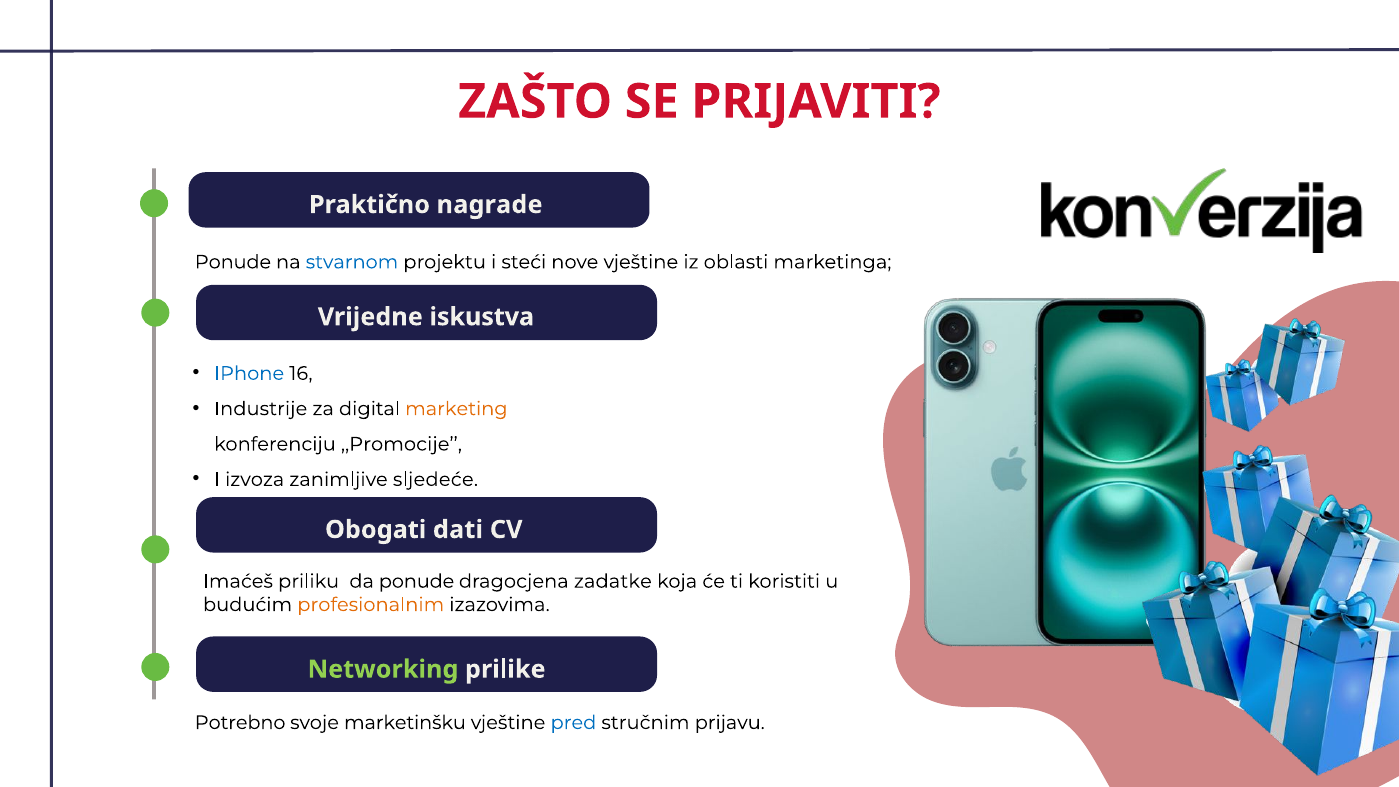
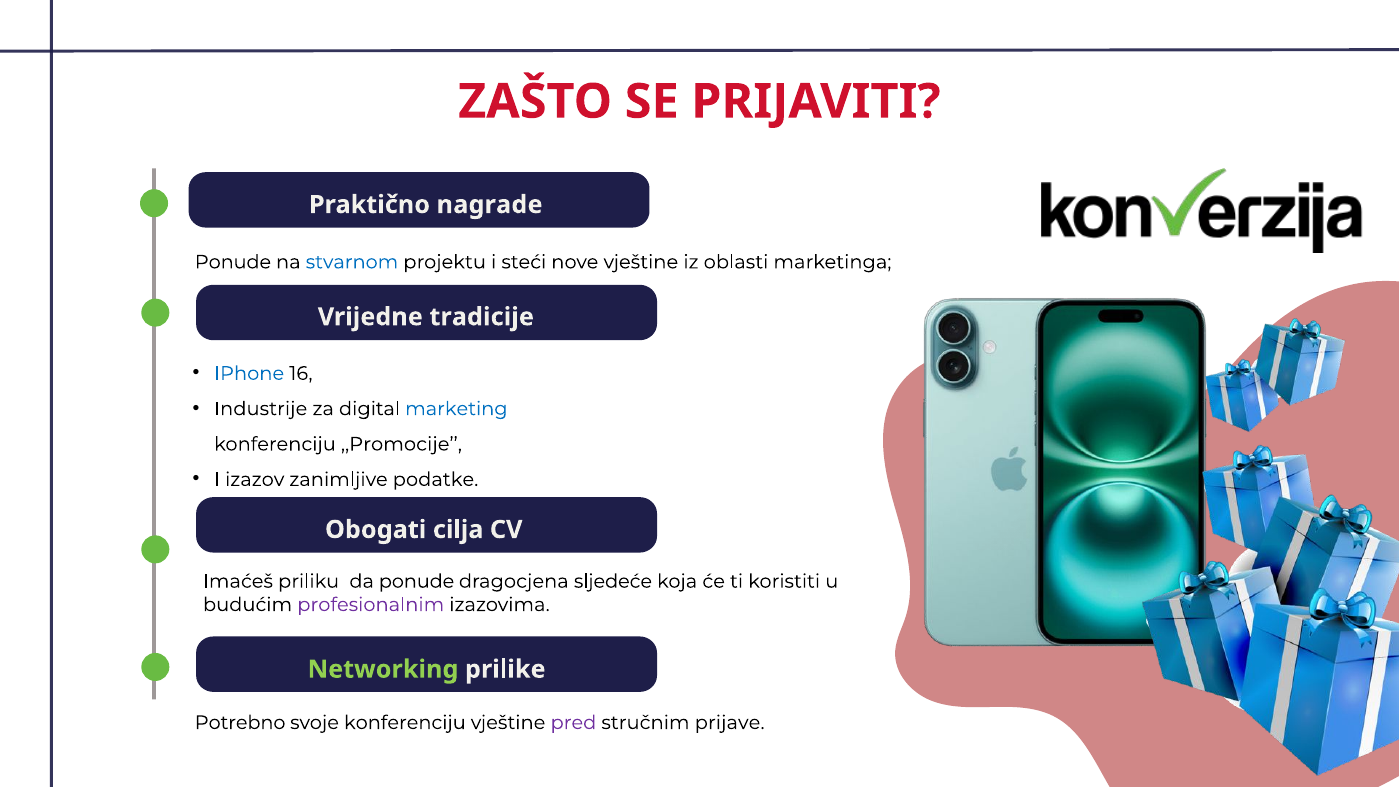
iskustva: iskustva -> tradicije
marketing colour: orange -> blue
izvoza: izvoza -> izazov
sljedeće: sljedeće -> podatke
dati: dati -> cilja
zadatke: zadatke -> sljedeće
profesionalnim colour: orange -> purple
svoje marketinšku: marketinšku -> konferenciju
pred colour: blue -> purple
prijavu: prijavu -> prijave
